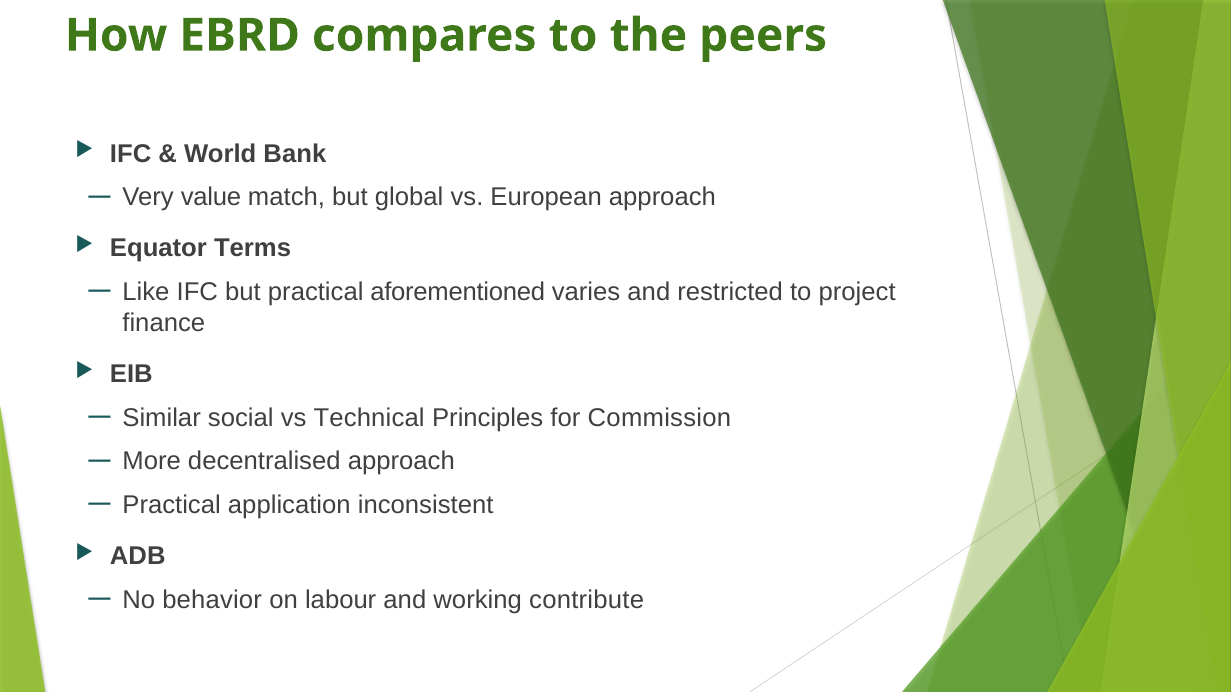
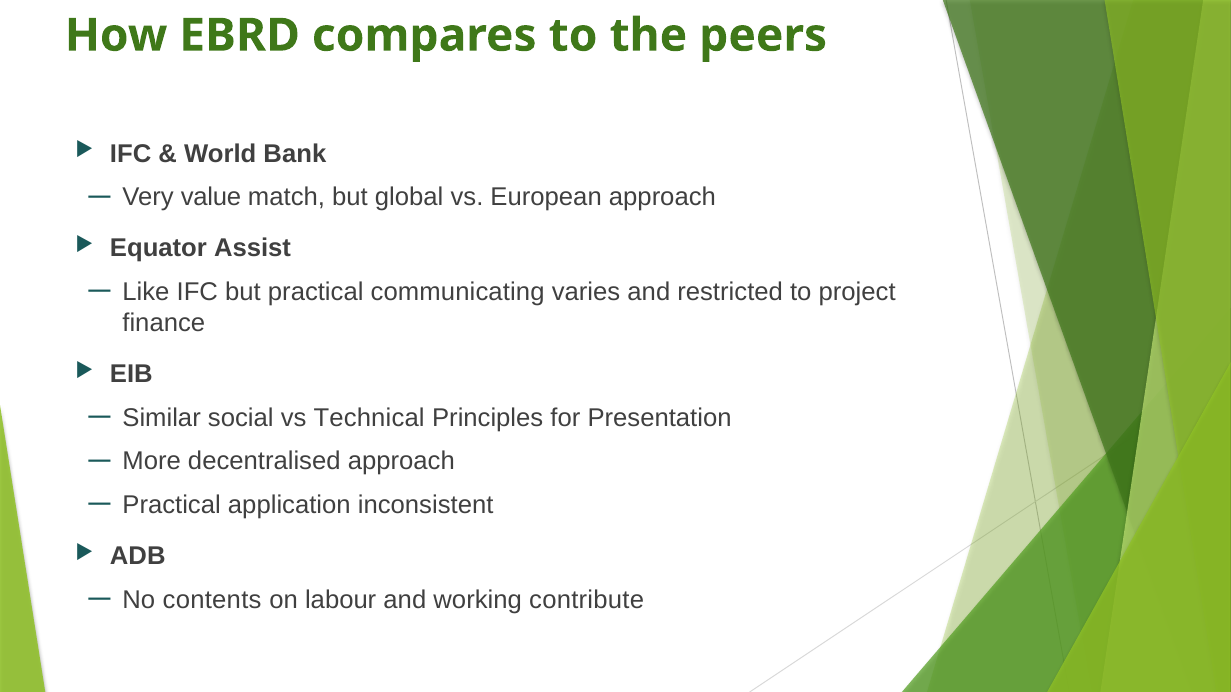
Terms: Terms -> Assist
aforementioned: aforementioned -> communicating
Commission: Commission -> Presentation
behavior: behavior -> contents
